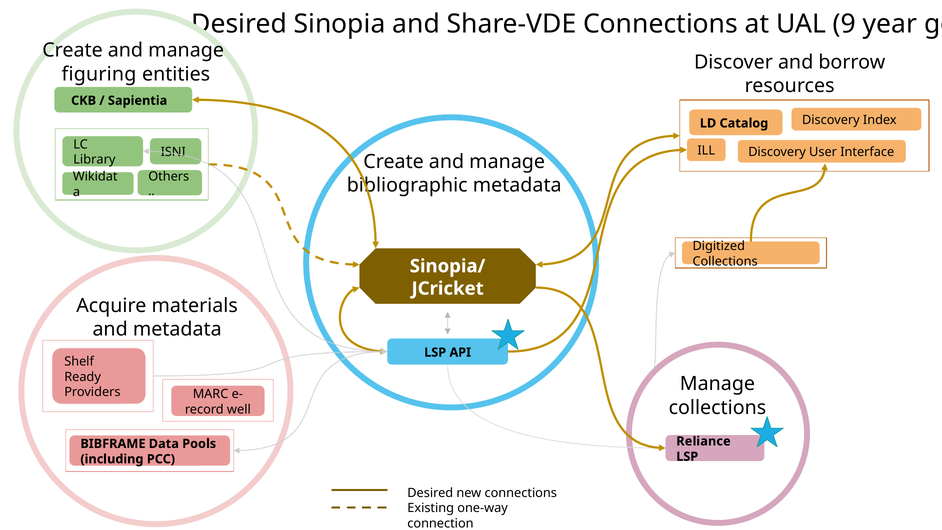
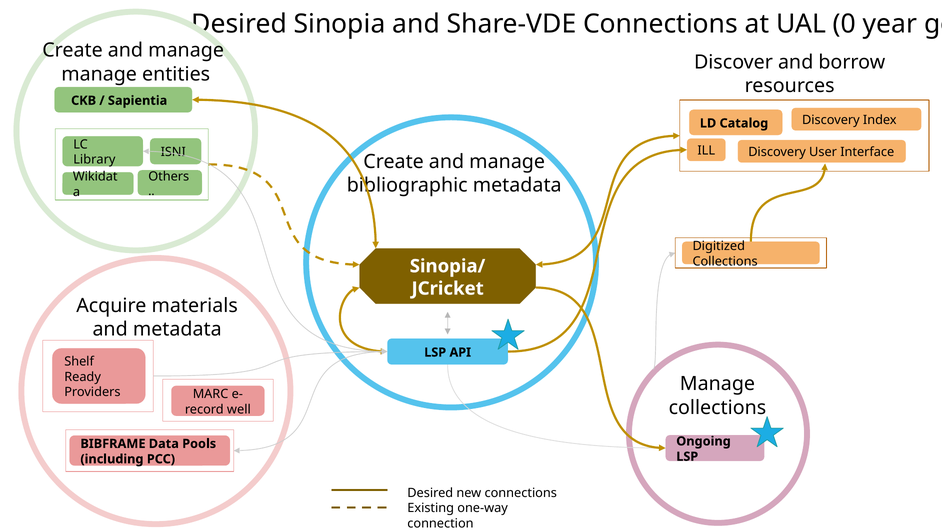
9: 9 -> 0
figuring at (99, 74): figuring -> manage
Reliance: Reliance -> Ongoing
